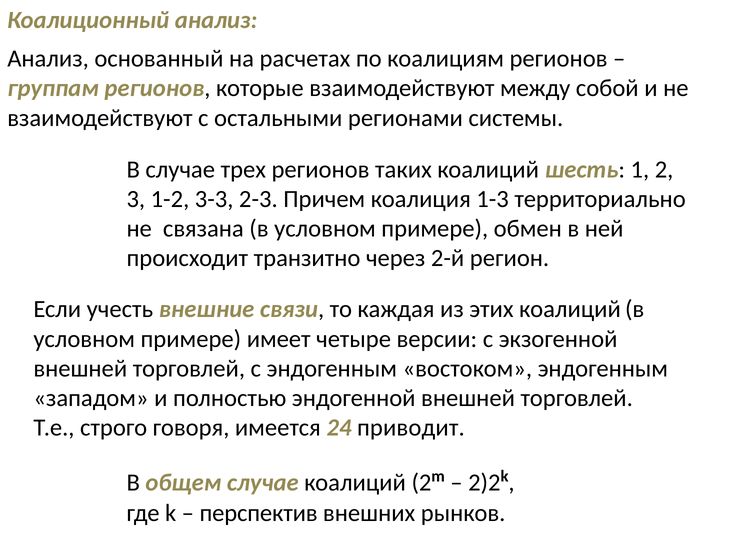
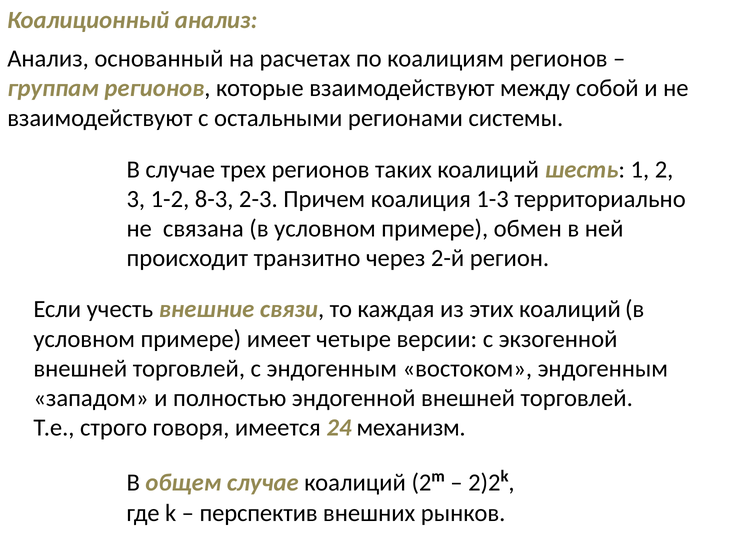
3-3: 3-3 -> 8-3
приводит: приводит -> механизм
